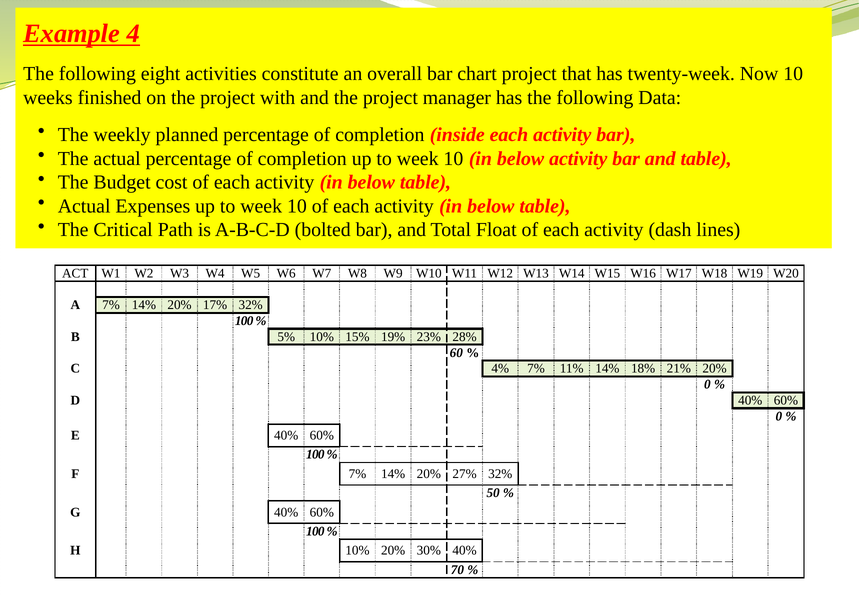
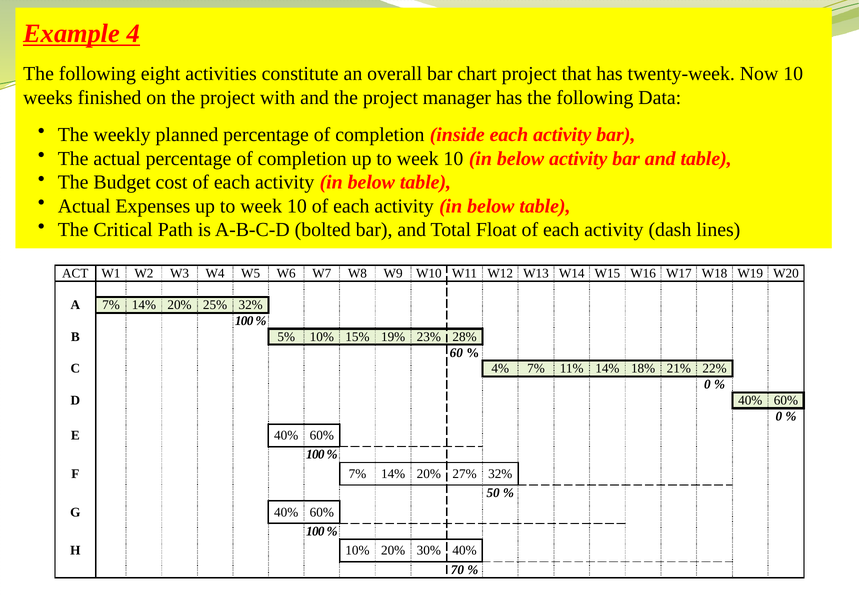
17%: 17% -> 25%
21% 20%: 20% -> 22%
